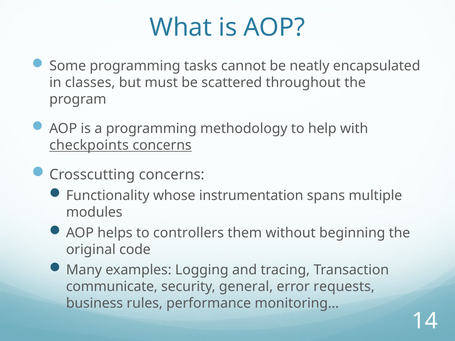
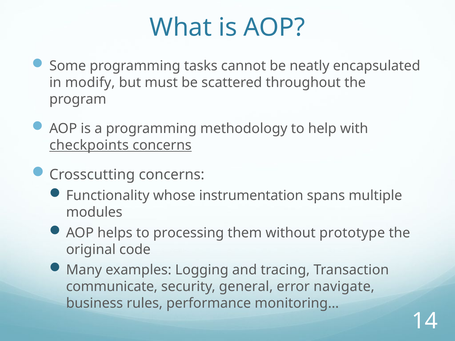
classes: classes -> modify
controllers: controllers -> processing
beginning: beginning -> prototype
requests: requests -> navigate
